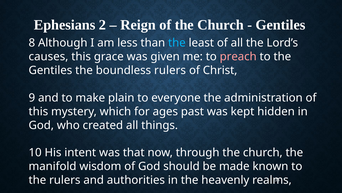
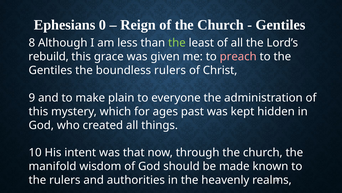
2: 2 -> 0
the at (177, 43) colour: light blue -> light green
causes: causes -> rebuild
